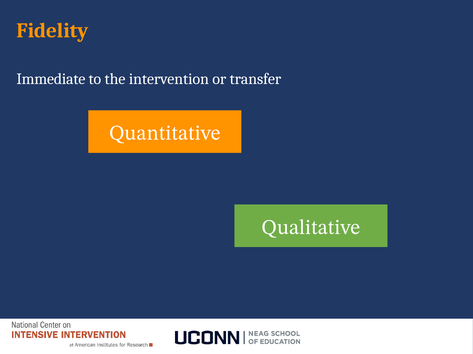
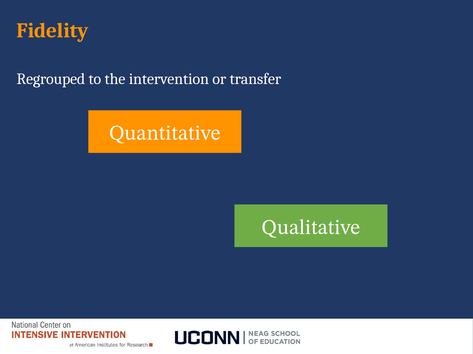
Immediate: Immediate -> Regrouped
